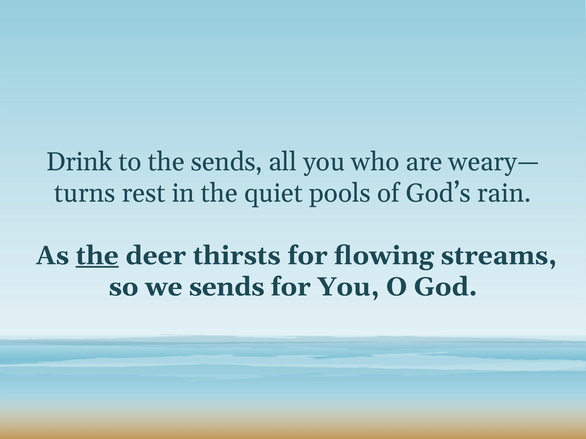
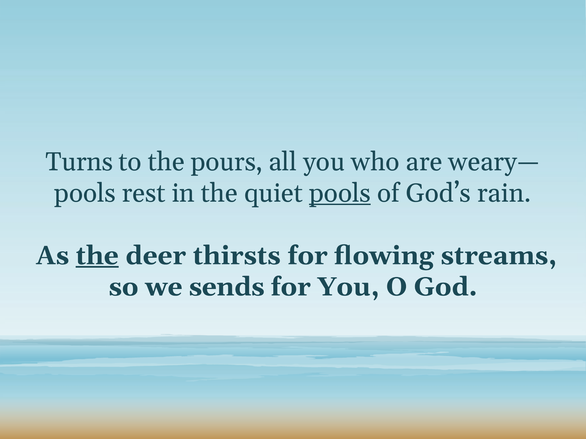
Drink: Drink -> Turns
the sends: sends -> pours
turns at (85, 193): turns -> pools
pools at (340, 193) underline: none -> present
